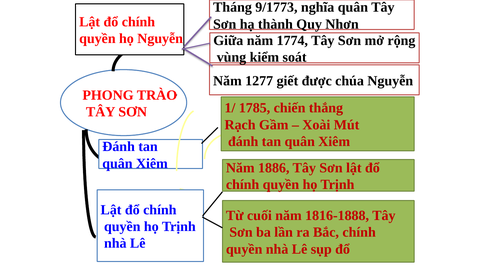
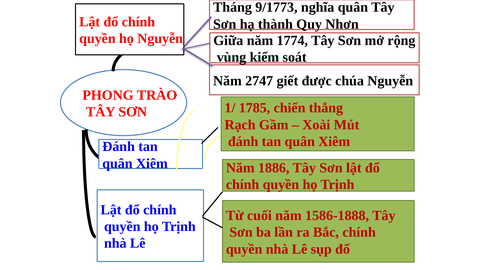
1277: 1277 -> 2747
1816-1888: 1816-1888 -> 1586-1888
